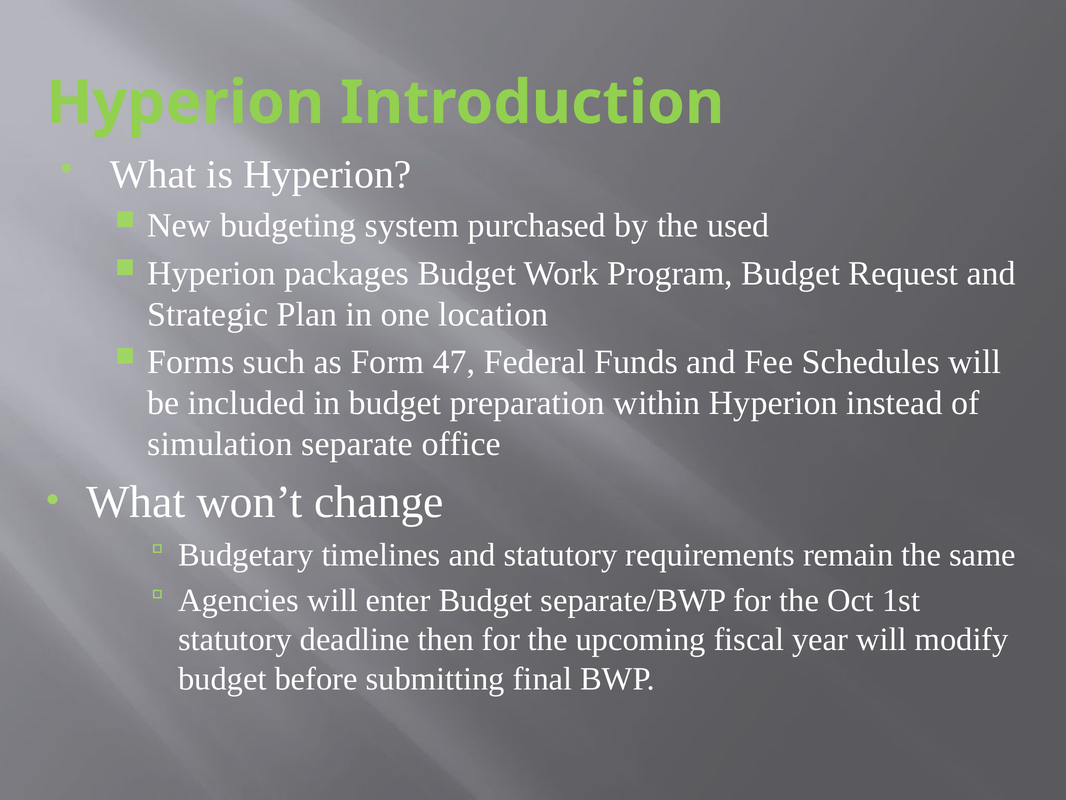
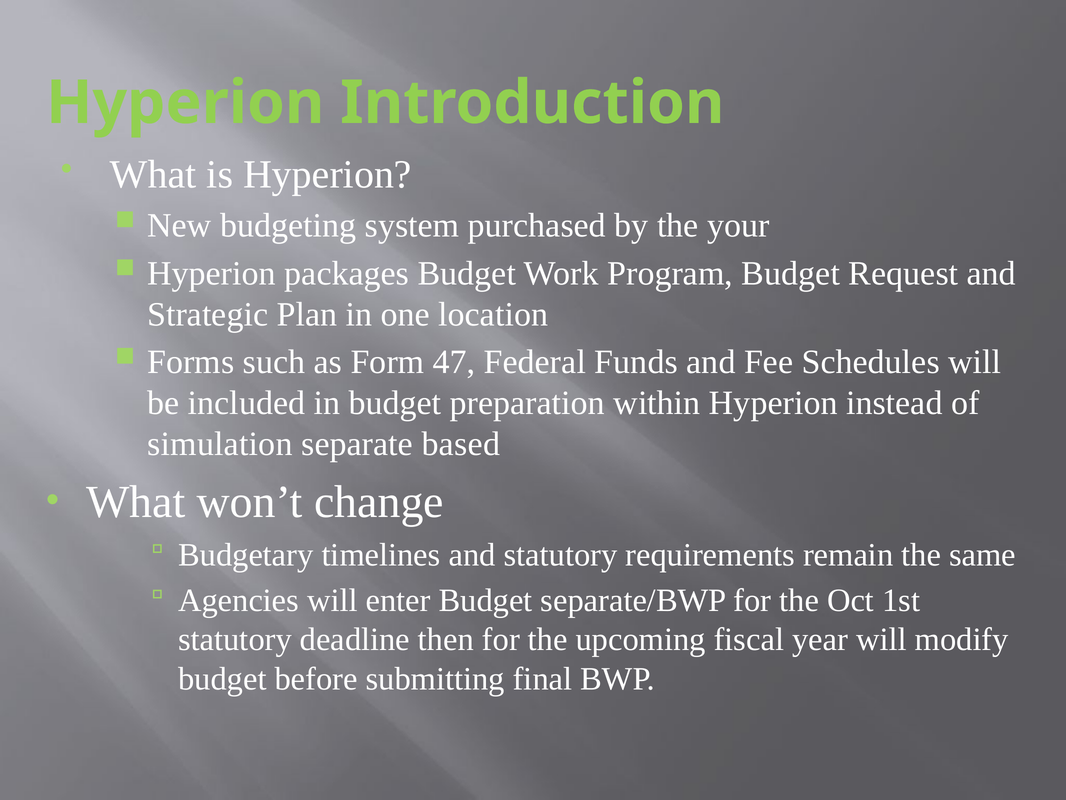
used: used -> your
office: office -> based
